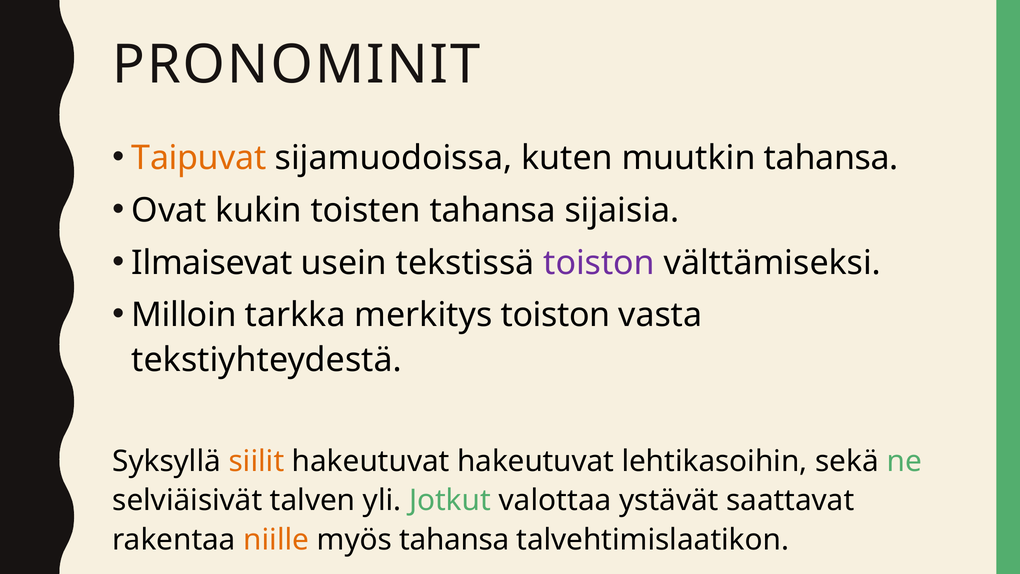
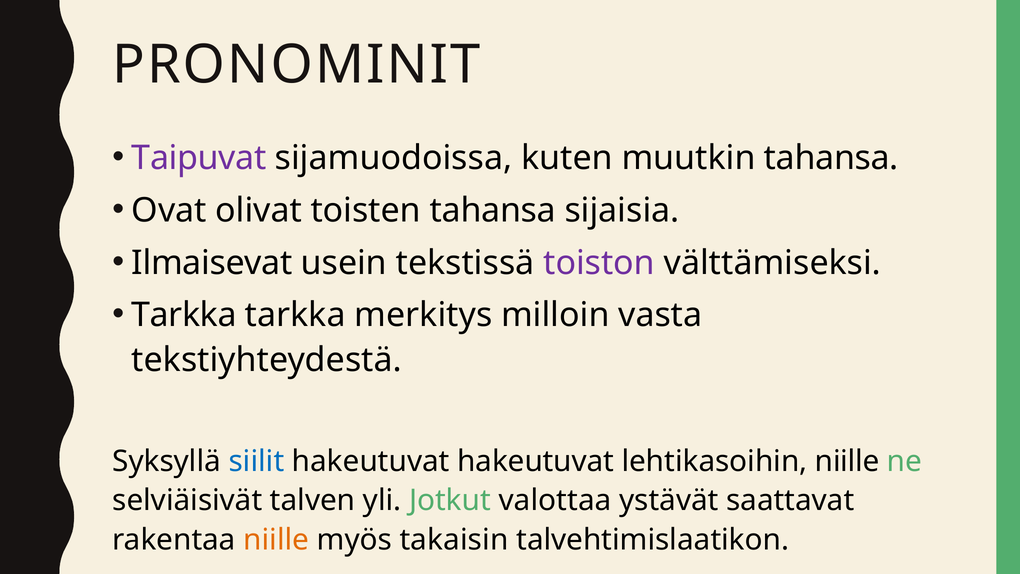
Taipuvat colour: orange -> purple
kukin: kukin -> olivat
Milloin at (184, 315): Milloin -> Tarkka
merkitys toiston: toiston -> milloin
siilit colour: orange -> blue
lehtikasoihin sekä: sekä -> niille
myös tahansa: tahansa -> takaisin
